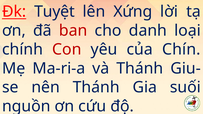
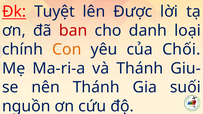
Xứng: Xứng -> Được
Con colour: red -> orange
Chín: Chín -> Chối
